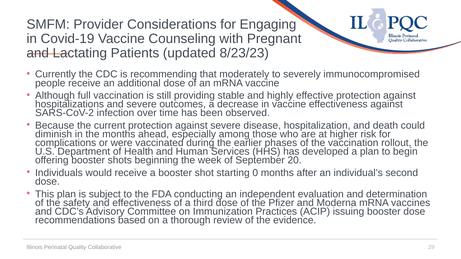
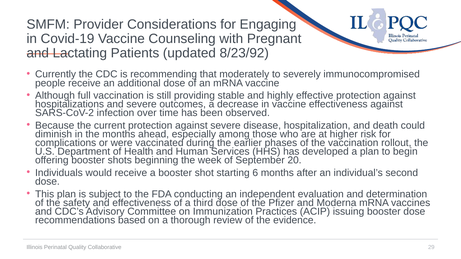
8/23/23: 8/23/23 -> 8/23/92
0: 0 -> 6
